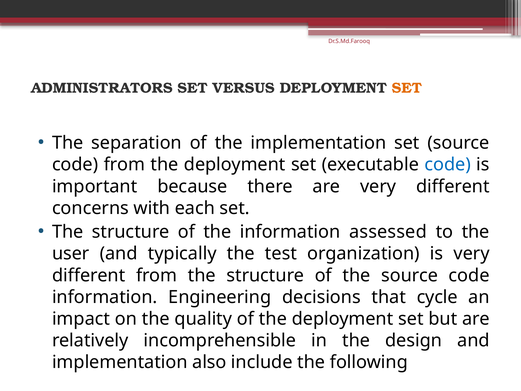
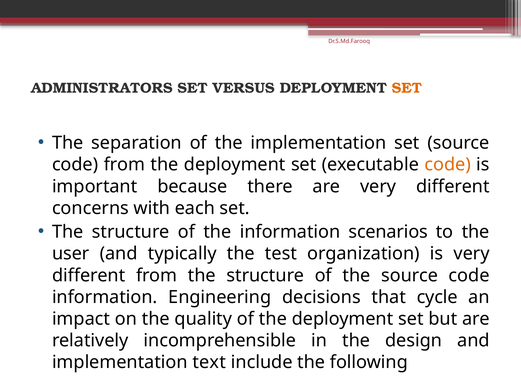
code at (448, 165) colour: blue -> orange
assessed: assessed -> scenarios
also: also -> text
